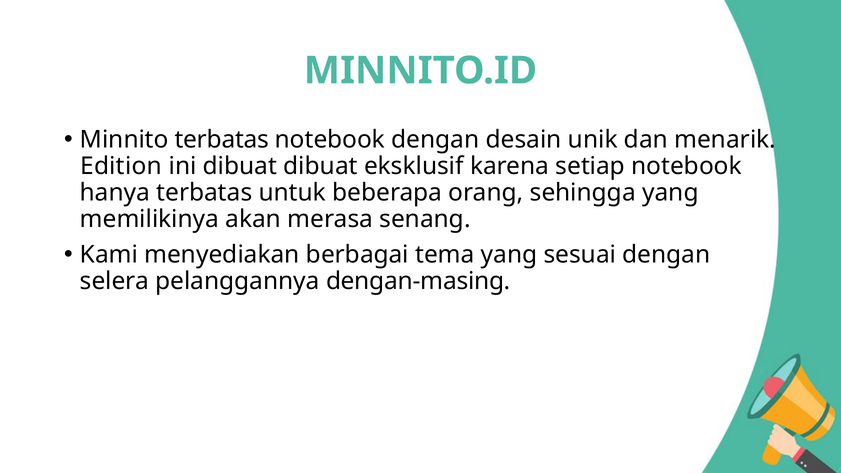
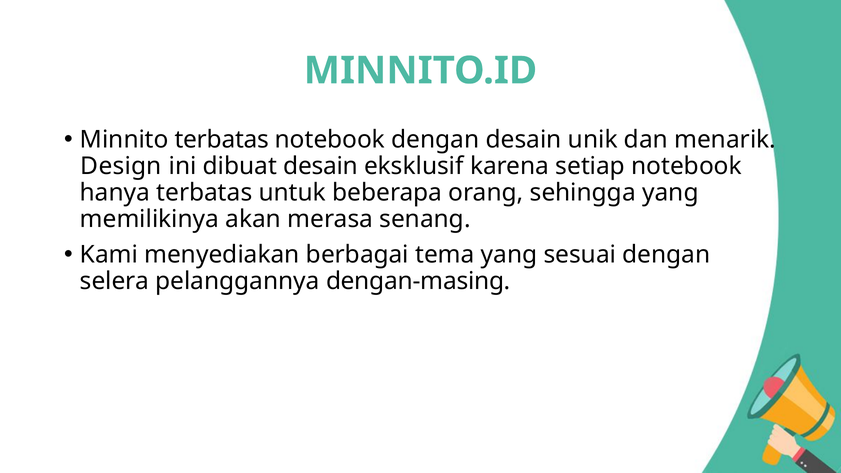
Edition: Edition -> Design
dibuat dibuat: dibuat -> desain
